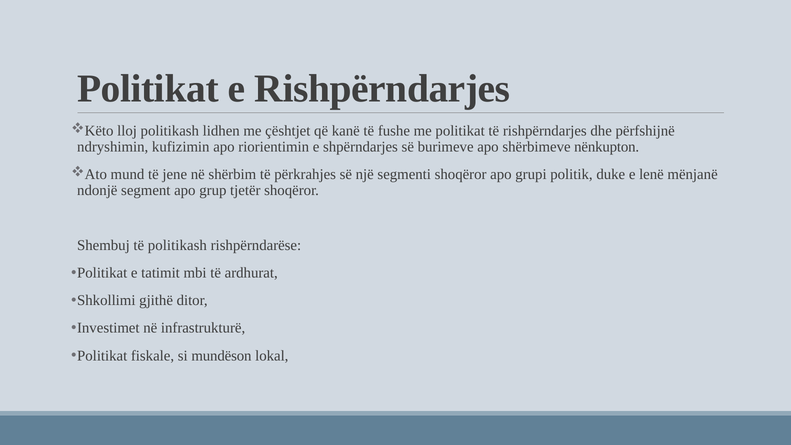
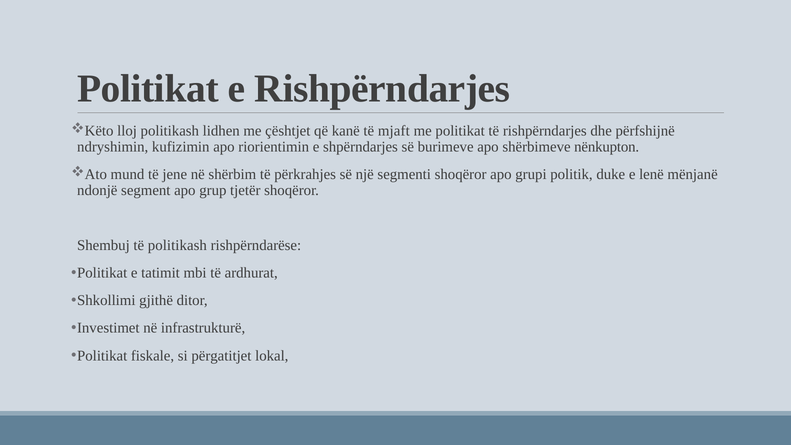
fushe: fushe -> mjaft
mundëson: mundëson -> përgatitjet
